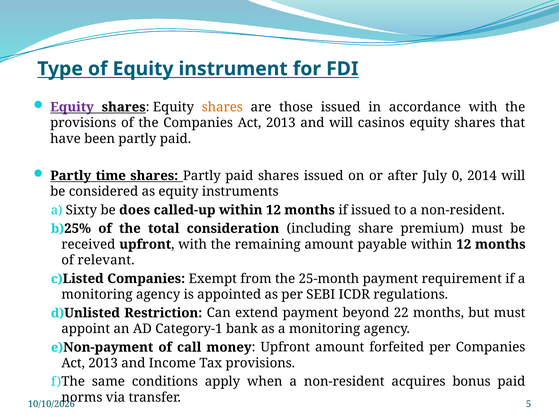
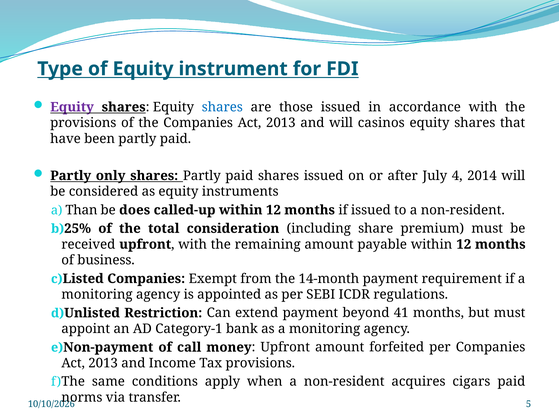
shares at (222, 107) colour: orange -> blue
time: time -> only
0: 0 -> 4
Sixty: Sixty -> Than
relevant: relevant -> business
25-month: 25-month -> 14-month
22: 22 -> 41
bonus: bonus -> cigars
